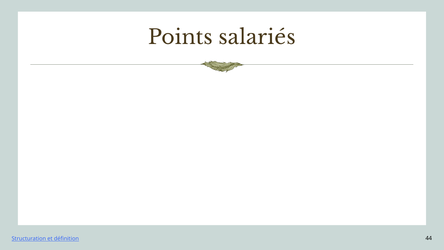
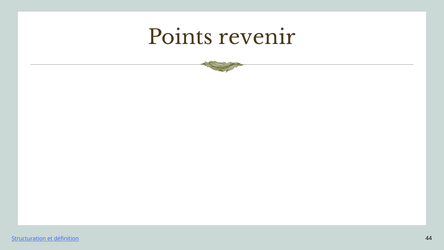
salariés: salariés -> revenir
